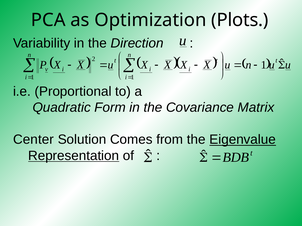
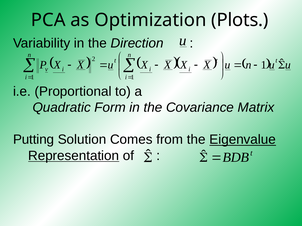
Center: Center -> Putting
